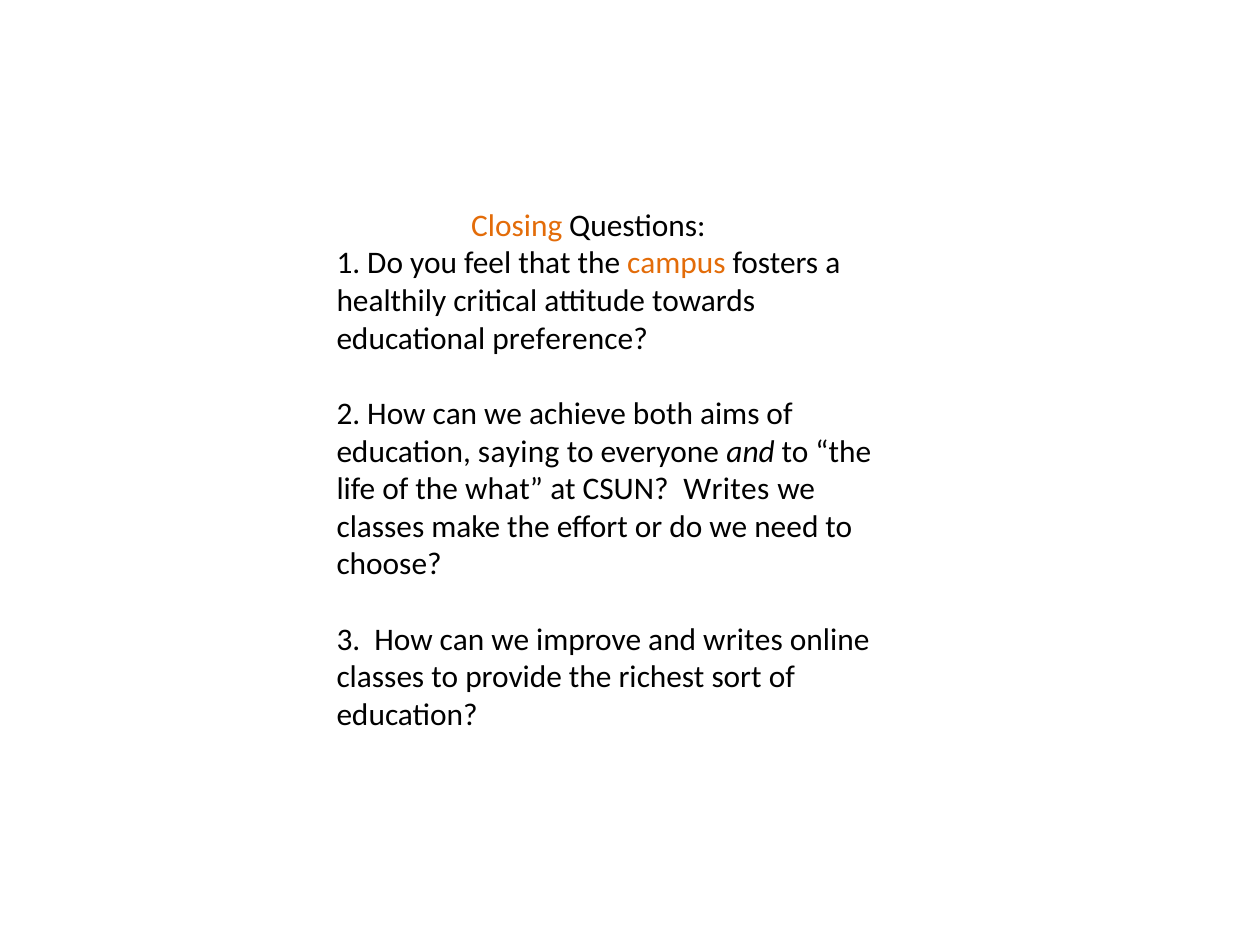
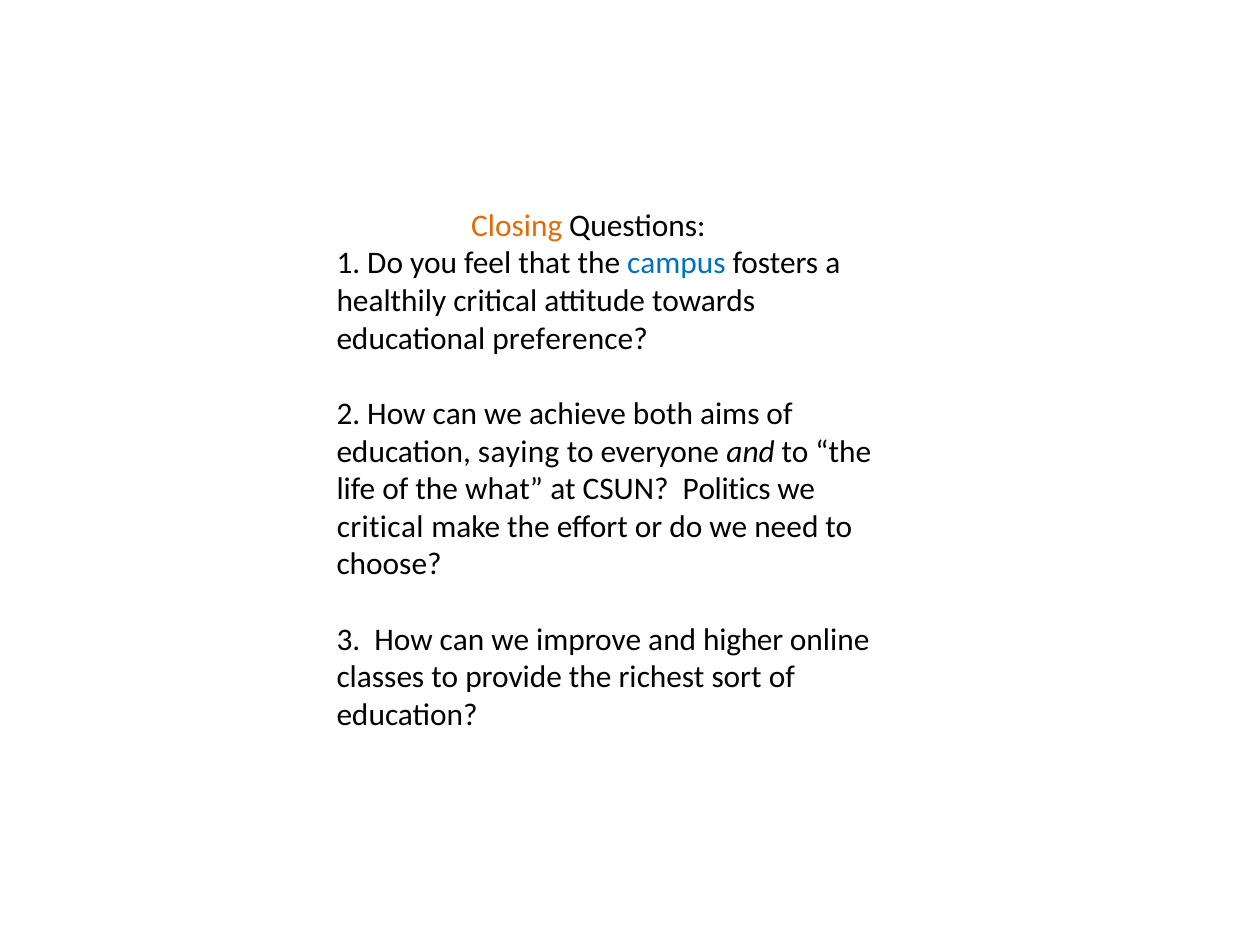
campus colour: orange -> blue
CSUN Writes: Writes -> Politics
classes at (380, 527): classes -> critical
and writes: writes -> higher
